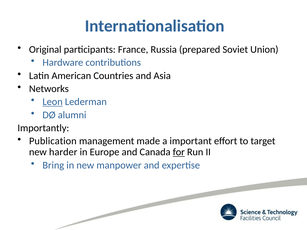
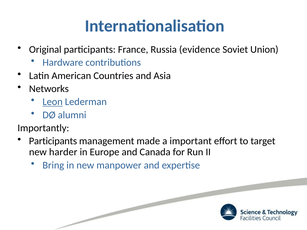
prepared: prepared -> evidence
Publication at (53, 141): Publication -> Participants
for underline: present -> none
